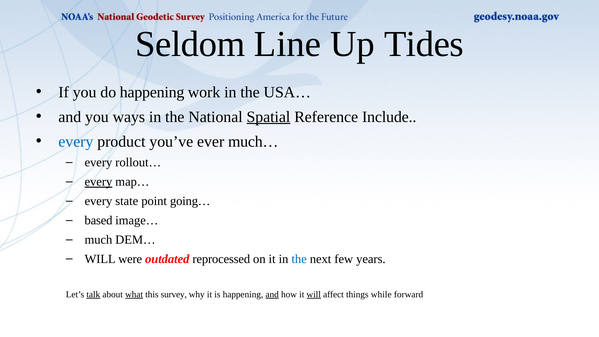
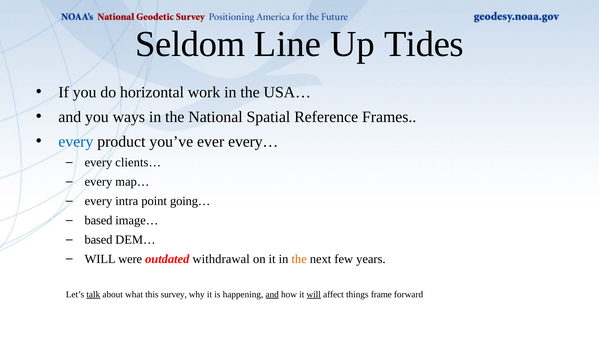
do happening: happening -> horizontal
Spatial underline: present -> none
Include: Include -> Frames
much…: much… -> every…
rollout…: rollout… -> clients…
every at (98, 182) underline: present -> none
state: state -> intra
much at (98, 240): much -> based
reprocessed: reprocessed -> withdrawal
the at (299, 259) colour: blue -> orange
what underline: present -> none
while: while -> frame
